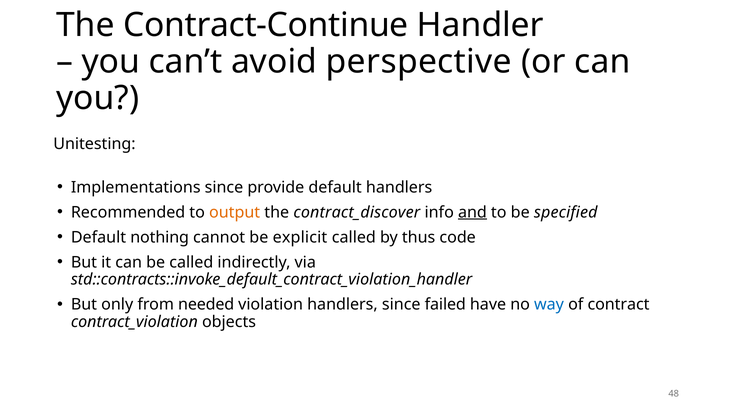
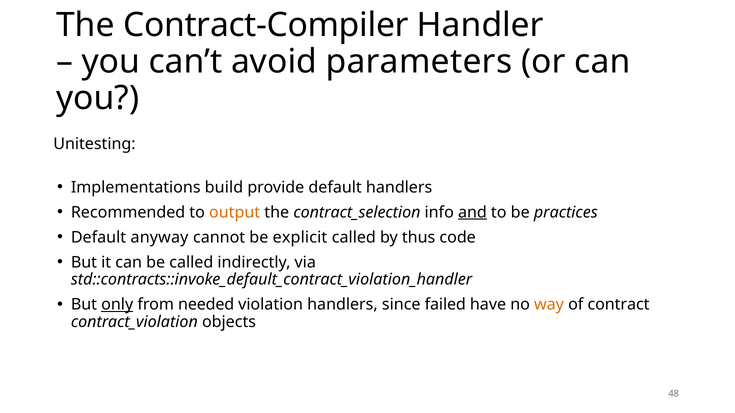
Contract-Continue: Contract-Continue -> Contract-Compiler
perspective: perspective -> parameters
Implementations since: since -> build
contract_discover: contract_discover -> contract_selection
specified: specified -> practices
nothing: nothing -> anyway
only underline: none -> present
way colour: blue -> orange
